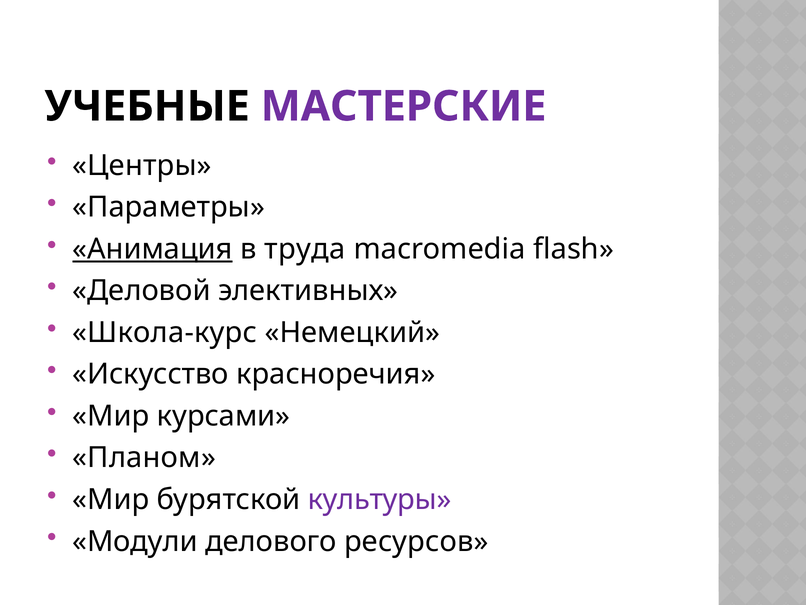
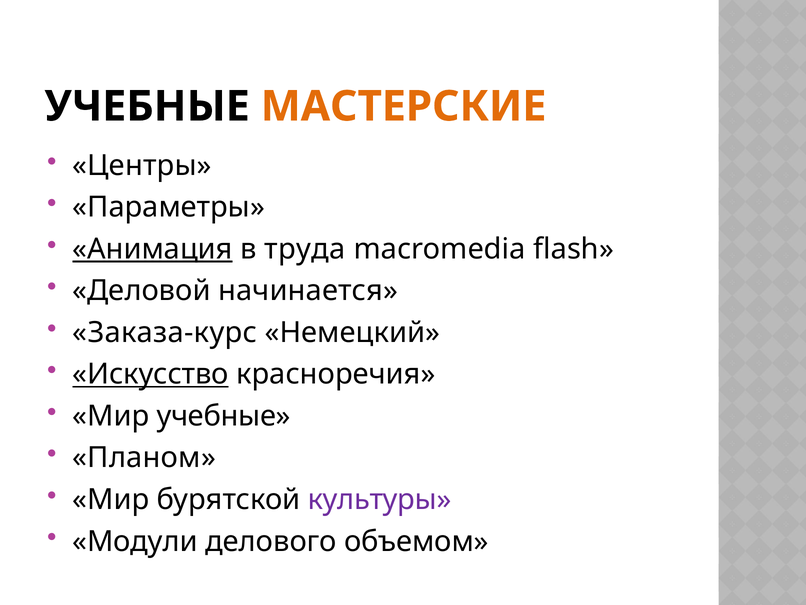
МАСТЕРСКИЕ colour: purple -> orange
элективных: элективных -> начинается
Школа-курс: Школа-курс -> Заказа-курс
Искусство underline: none -> present
Мир курсами: курсами -> учебные
ресурсов: ресурсов -> объемом
